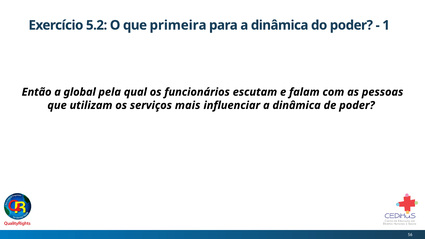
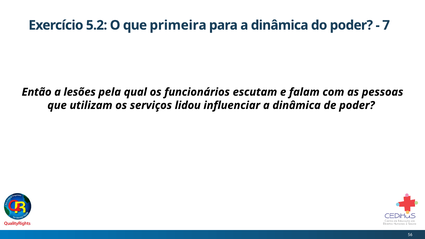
1: 1 -> 7
global: global -> lesões
mais: mais -> lidou
